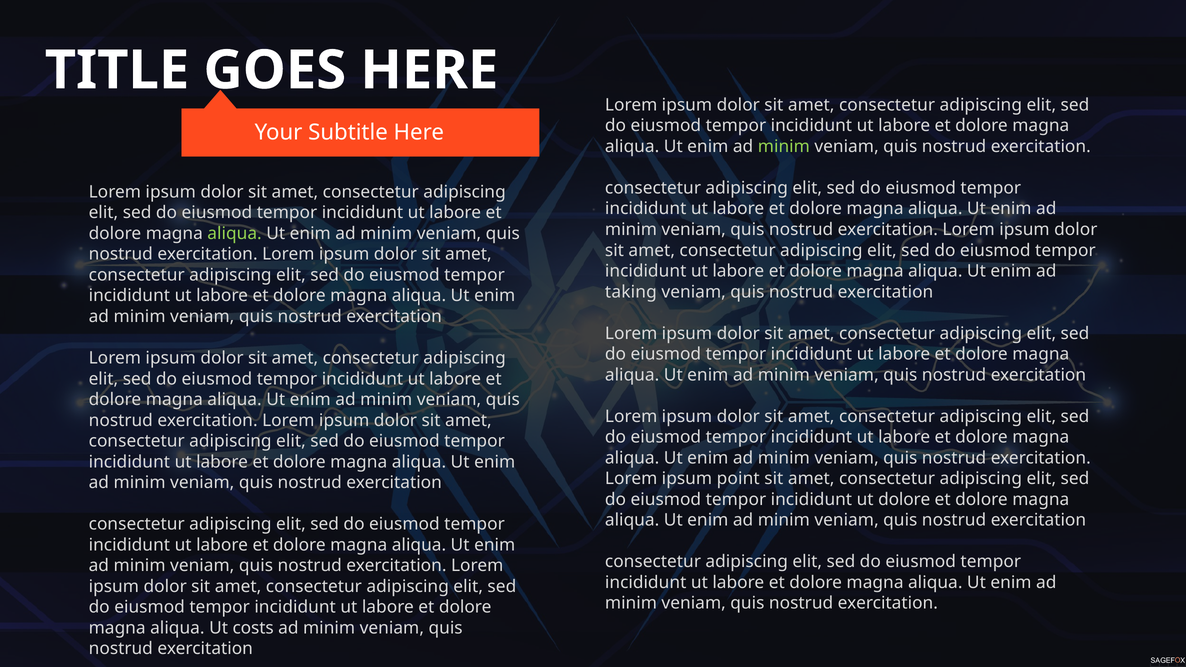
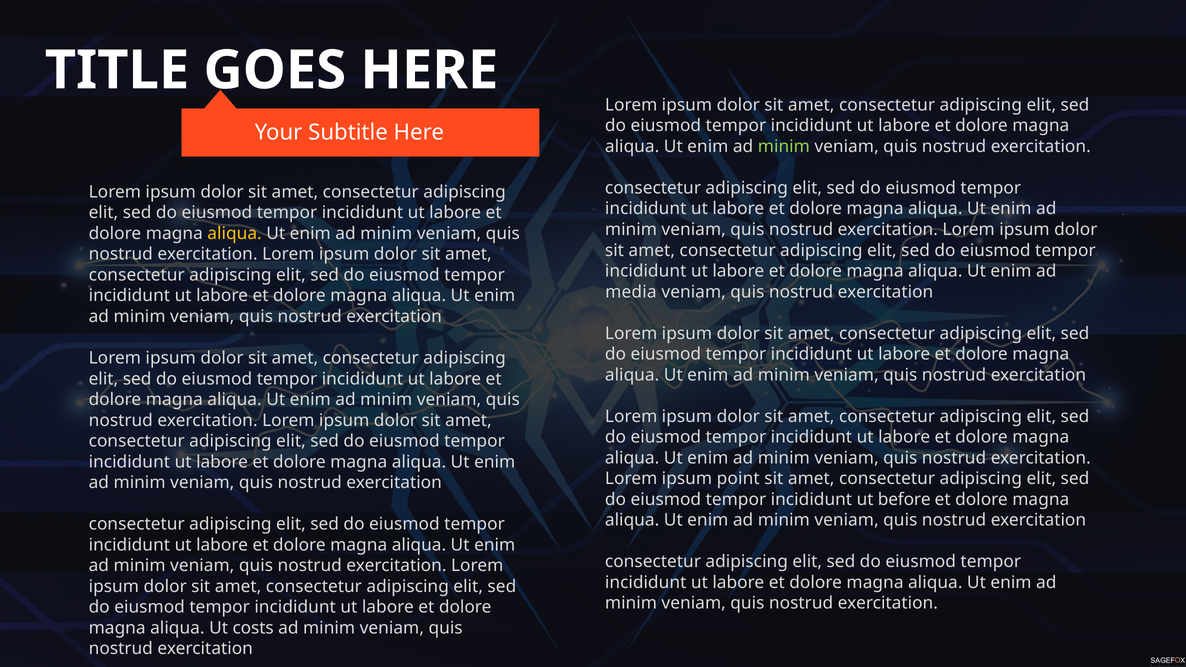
aliqua at (235, 234) colour: light green -> yellow
taking: taking -> media
ut dolore: dolore -> before
